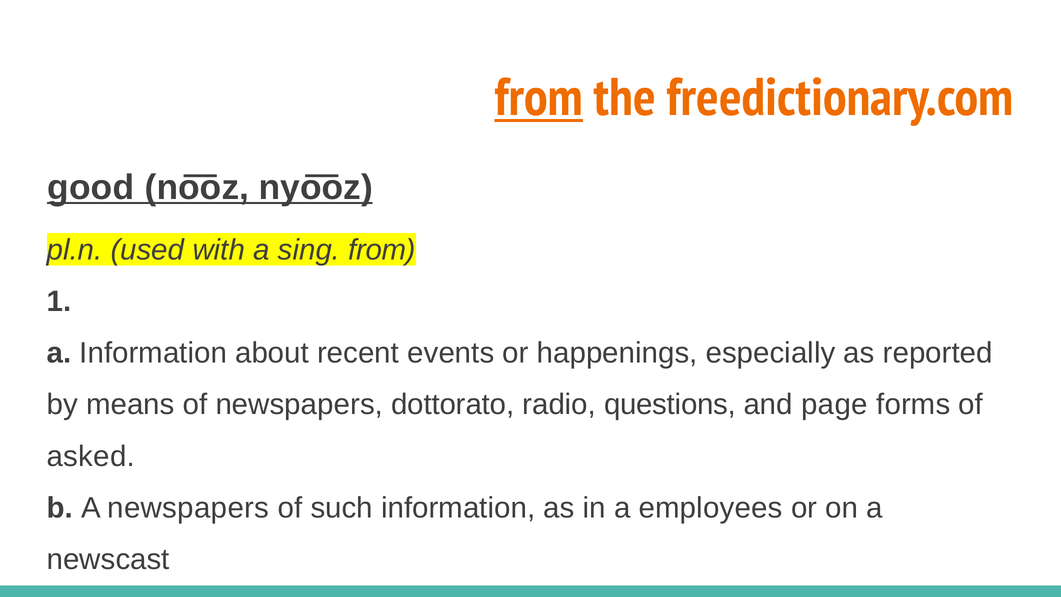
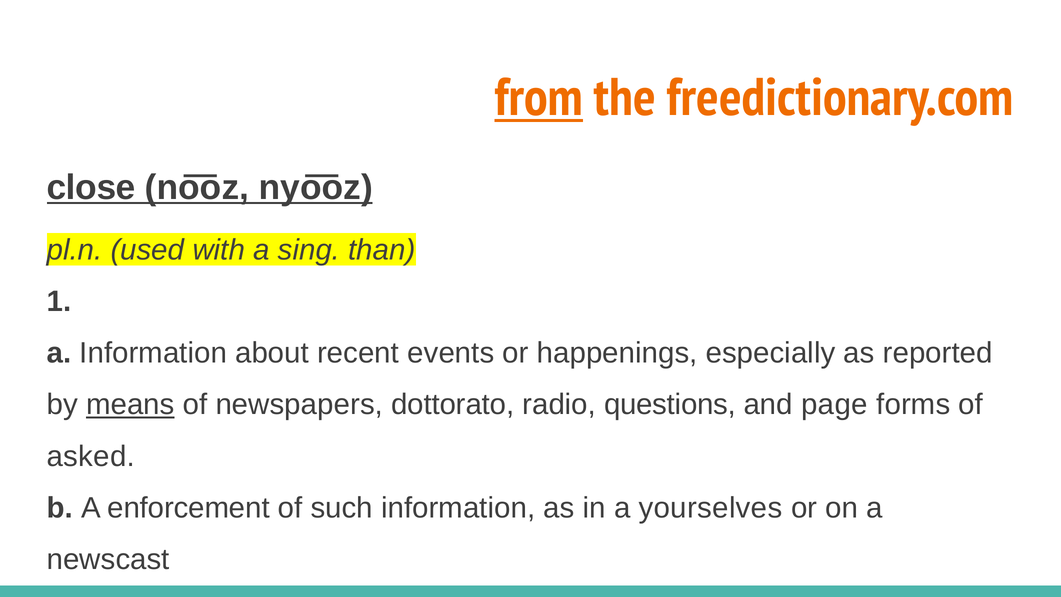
good: good -> close
sing from: from -> than
means underline: none -> present
A newspapers: newspapers -> enforcement
employees: employees -> yourselves
